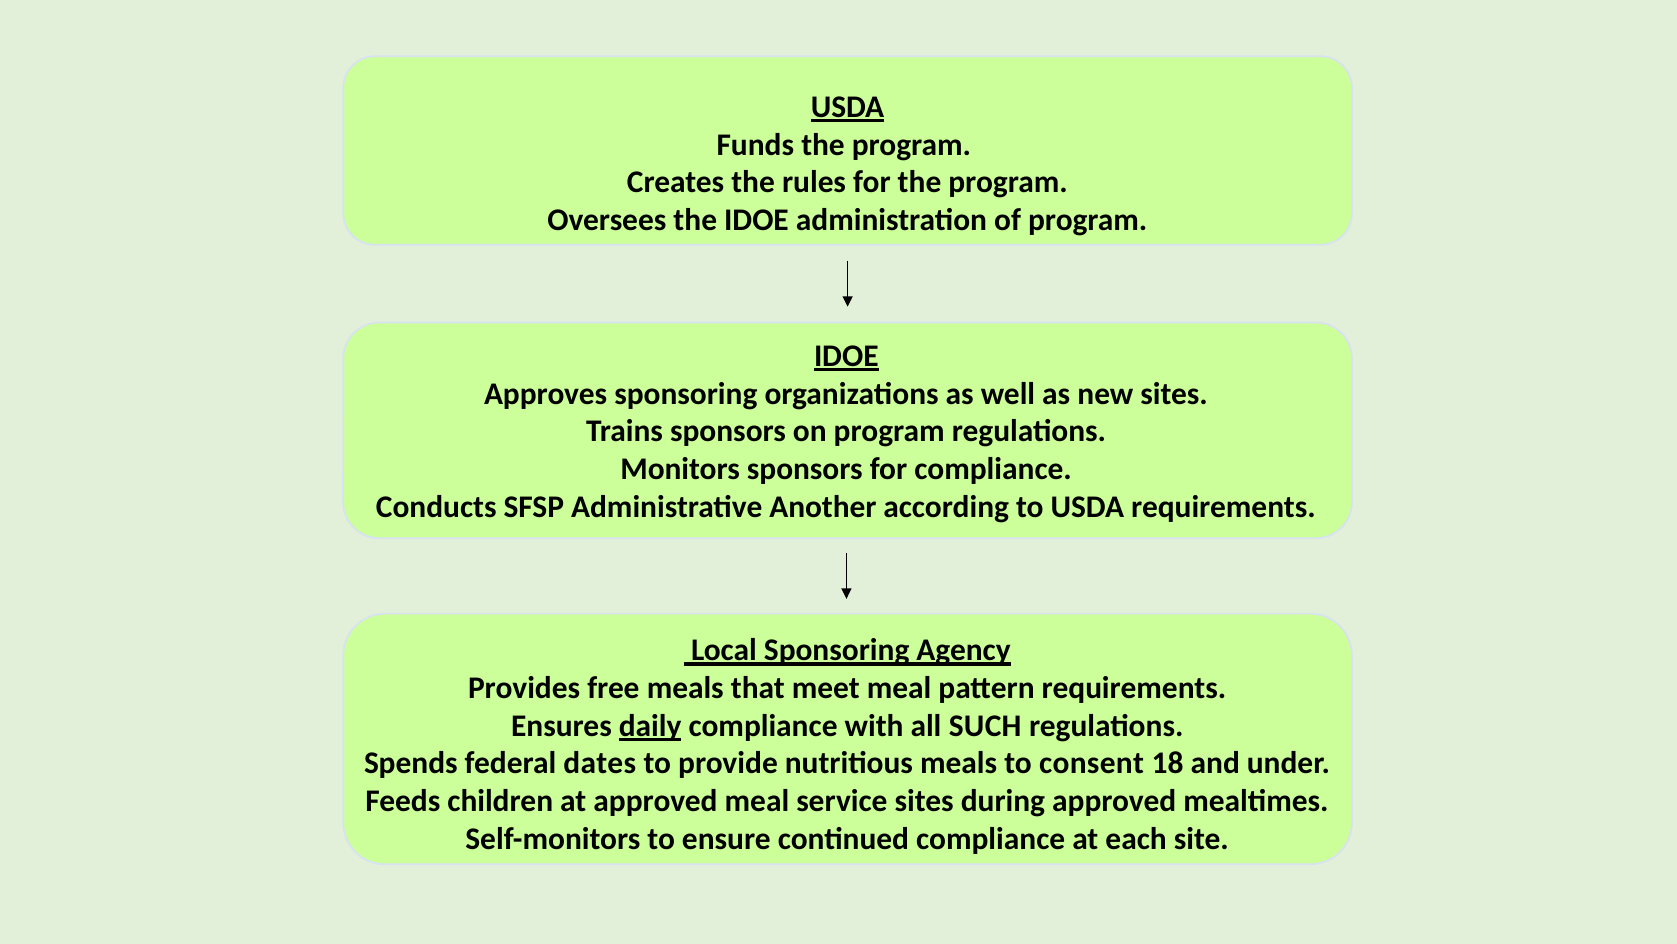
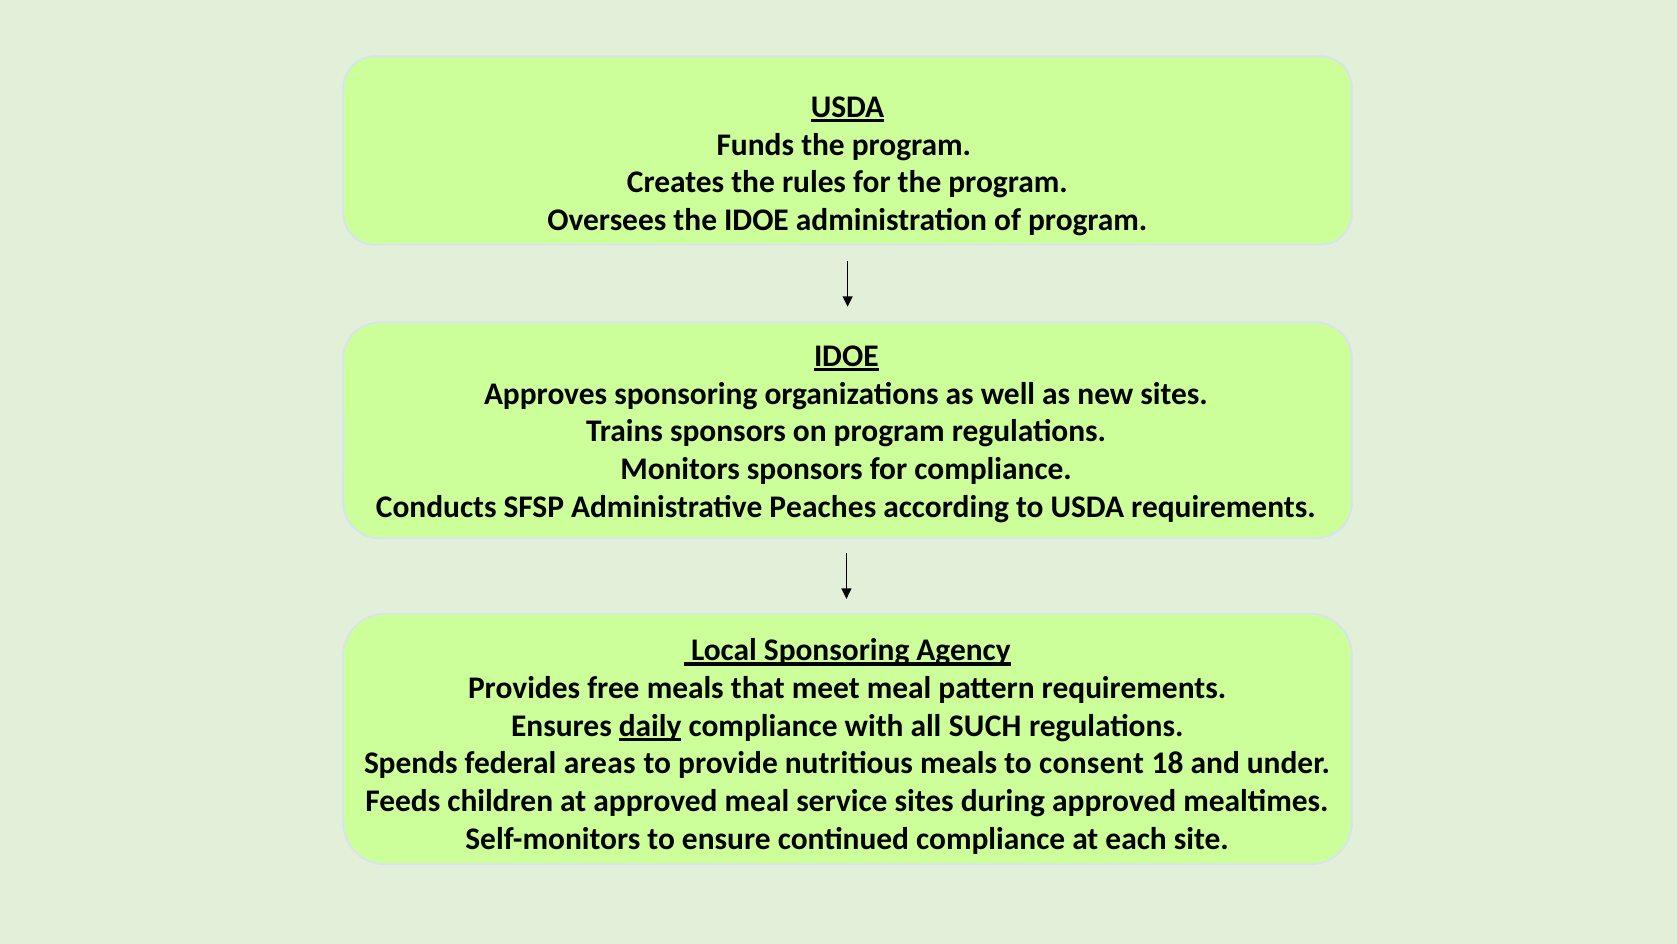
Another: Another -> Peaches
dates: dates -> areas
